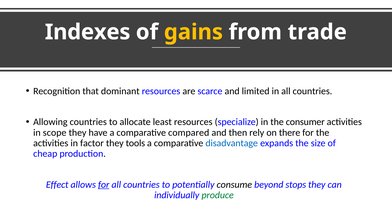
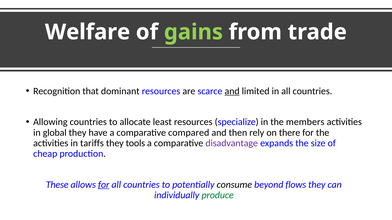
Indexes: Indexes -> Welfare
gains colour: yellow -> light green
and at (232, 91) underline: none -> present
consumer: consumer -> members
scope: scope -> global
factor: factor -> tariffs
disadvantage colour: blue -> purple
Effect: Effect -> These
stops: stops -> flows
